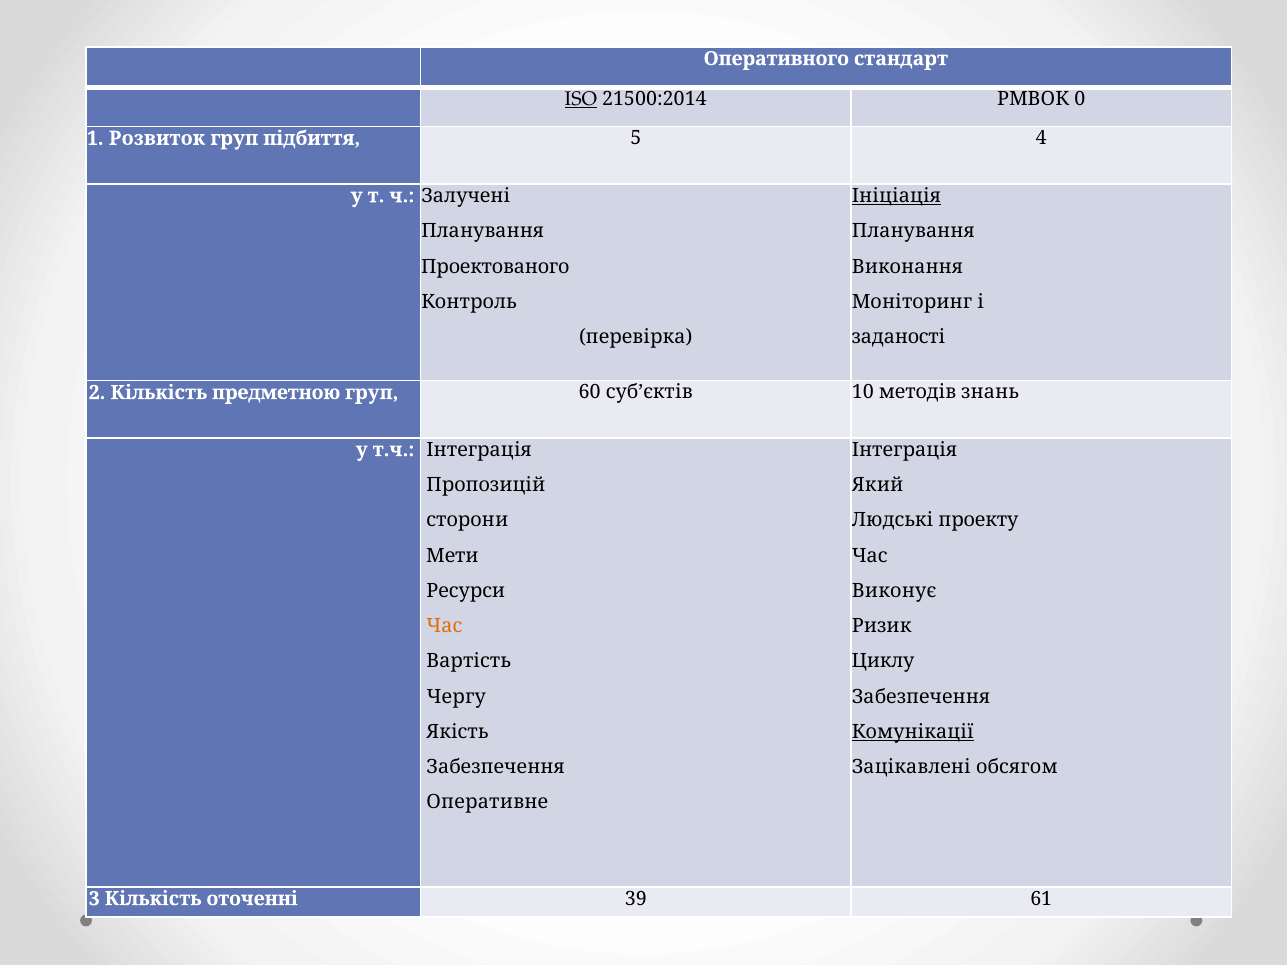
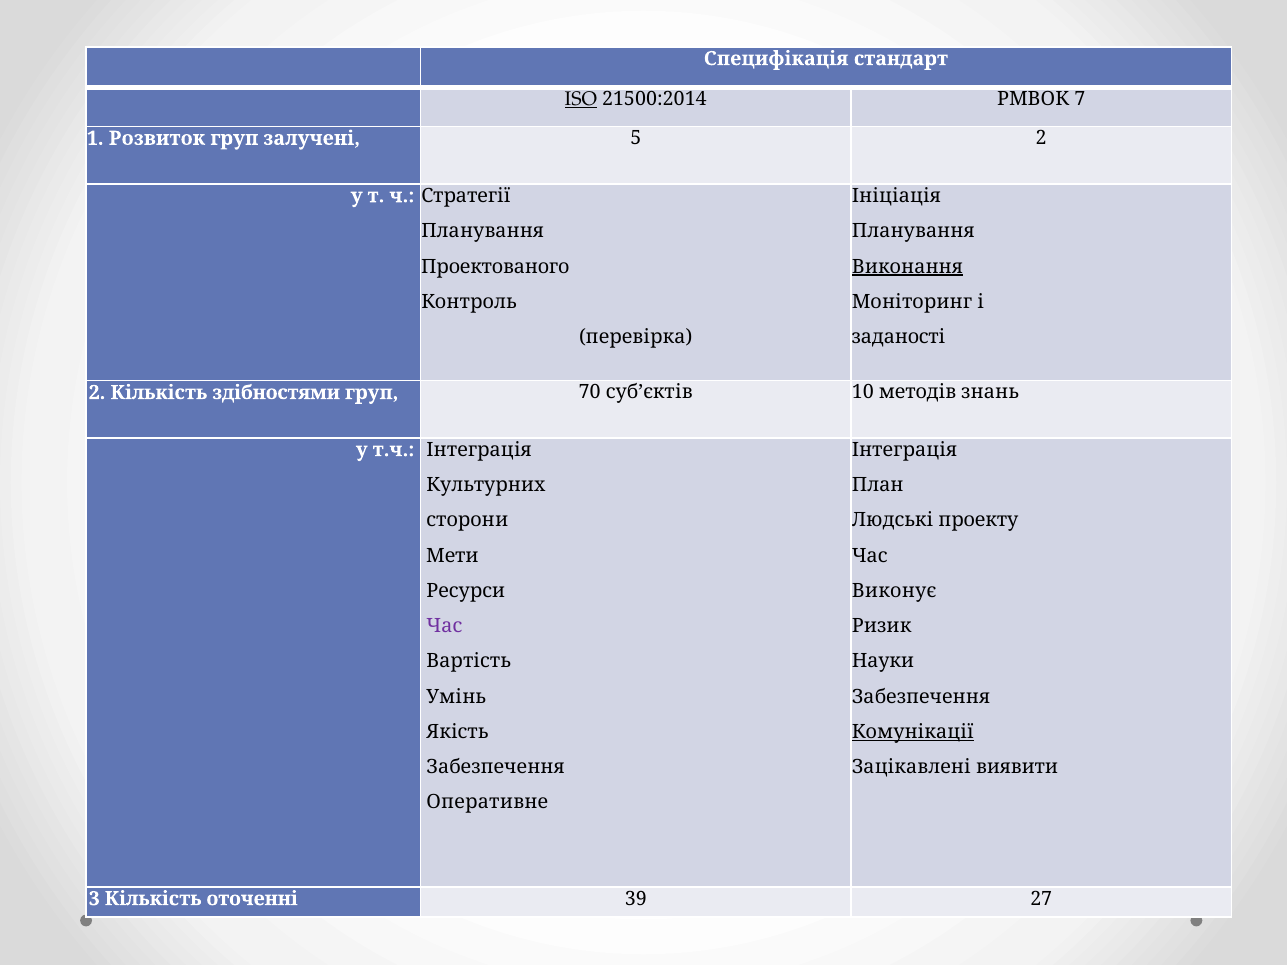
Оперативного: Оперативного -> Специфікація
0: 0 -> 7
підбиття: підбиття -> залучені
5 4: 4 -> 2
Залучені: Залучені -> Стратегії
Ініціація underline: present -> none
Виконання underline: none -> present
предметною: предметною -> здібностями
60: 60 -> 70
Пропозицій: Пропозицій -> Культурних
Який: Який -> План
Час at (444, 626) colour: orange -> purple
Циклу: Циклу -> Науки
Чергу: Чергу -> Умінь
обсягом: обсягом -> виявити
61: 61 -> 27
